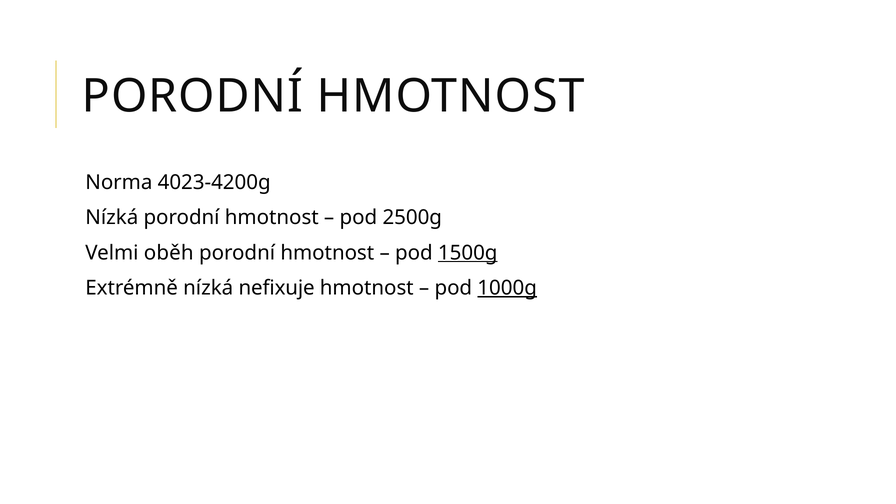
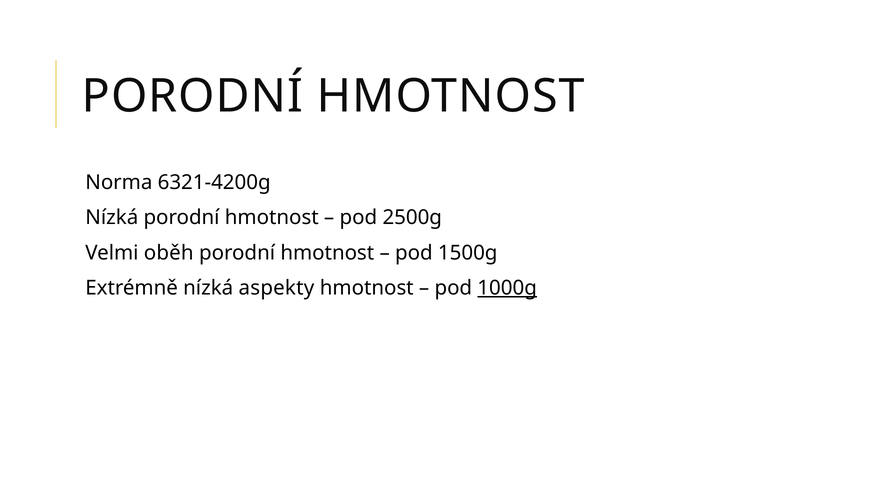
4023-4200g: 4023-4200g -> 6321-4200g
1500g underline: present -> none
nefixuje: nefixuje -> aspekty
